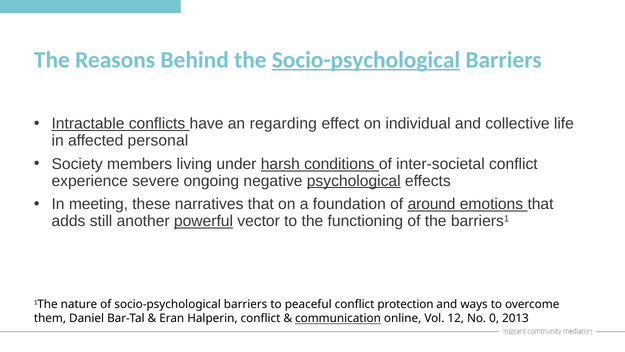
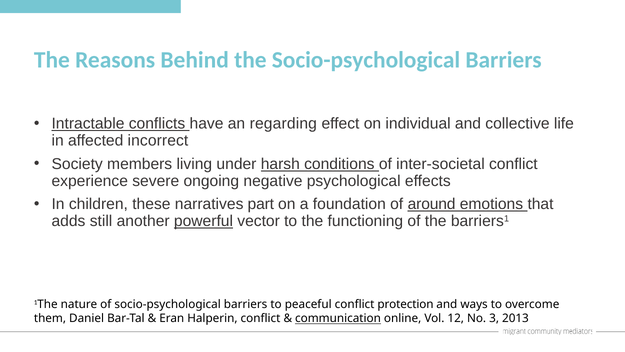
Socio-psychological at (366, 60) underline: present -> none
personal: personal -> incorrect
psychological underline: present -> none
meeting: meeting -> children
narratives that: that -> part
0: 0 -> 3
